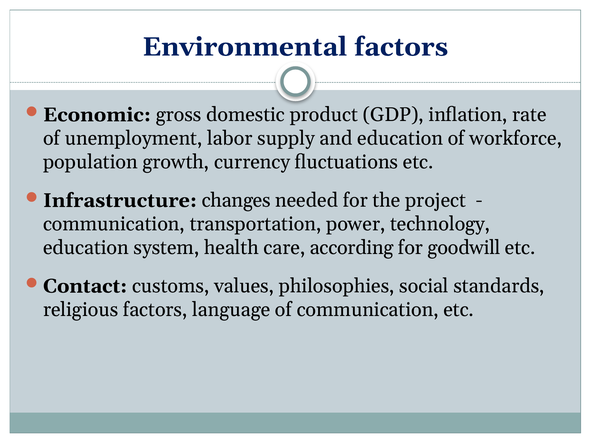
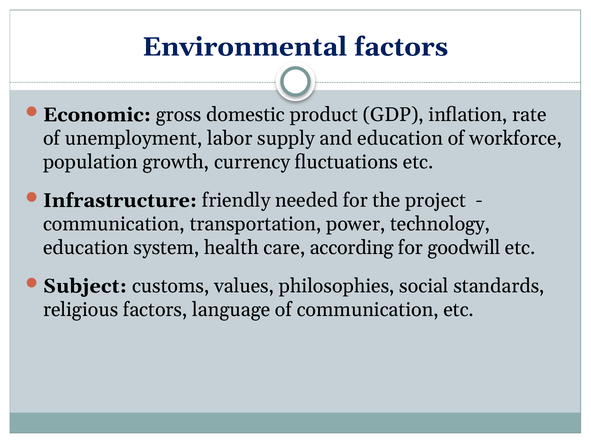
changes: changes -> friendly
Contact: Contact -> Subject
